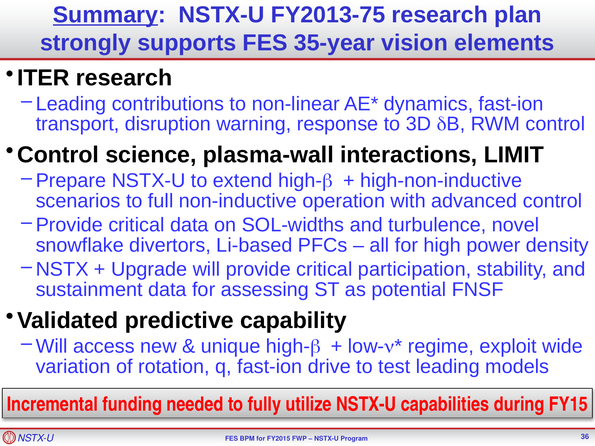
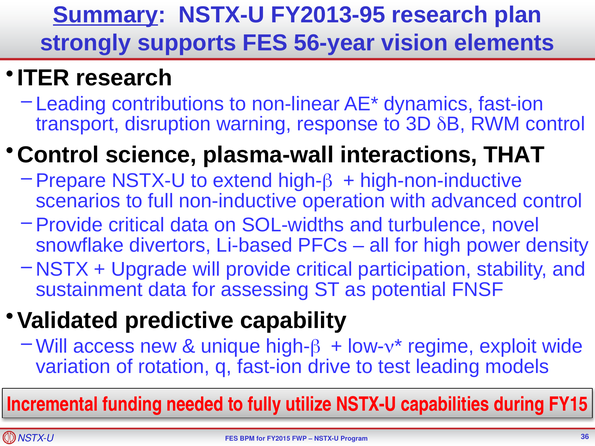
FY2013-75: FY2013-75 -> FY2013-95
35-year: 35-year -> 56-year
LIMIT: LIMIT -> THAT
